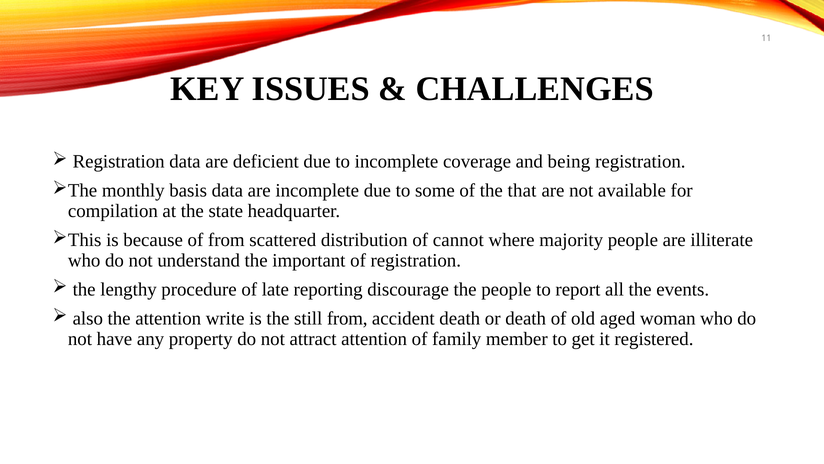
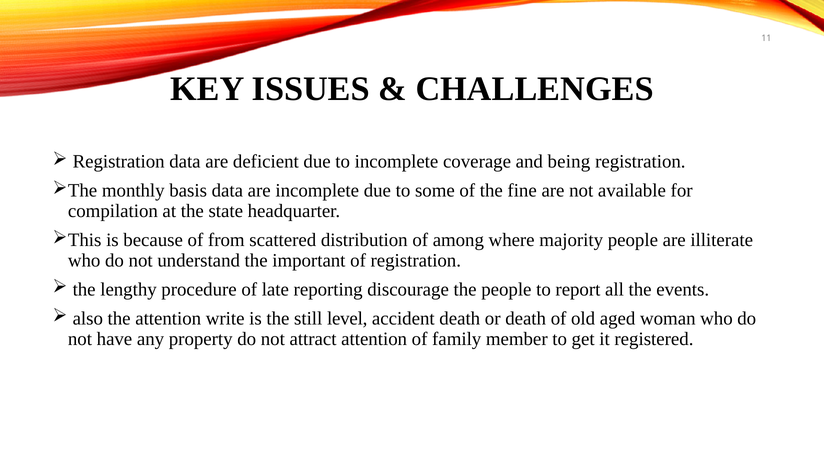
that: that -> fine
cannot: cannot -> among
still from: from -> level
